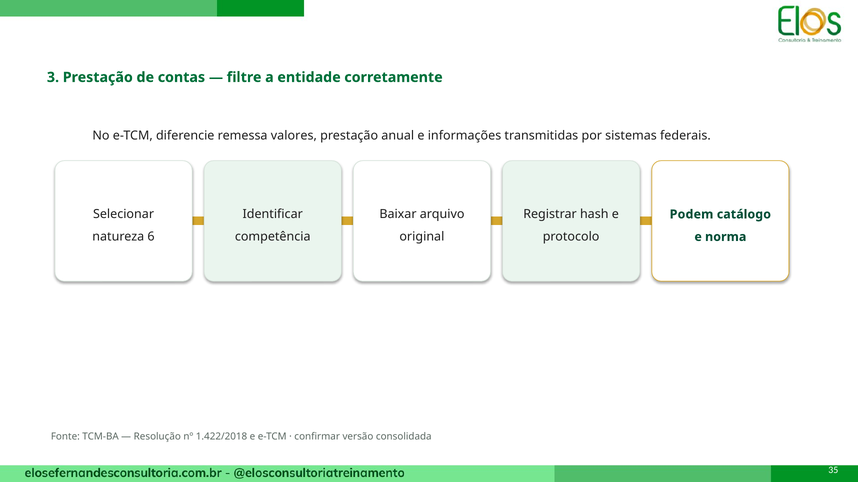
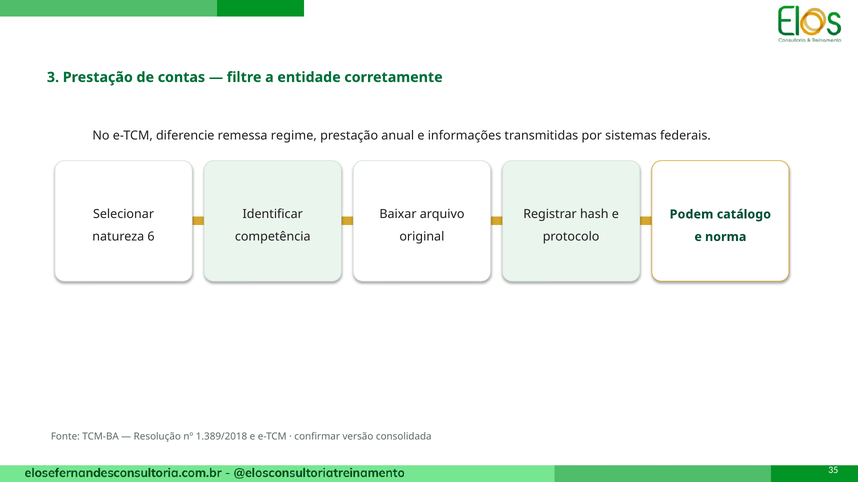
valores: valores -> regime
1.422/2018: 1.422/2018 -> 1.389/2018
